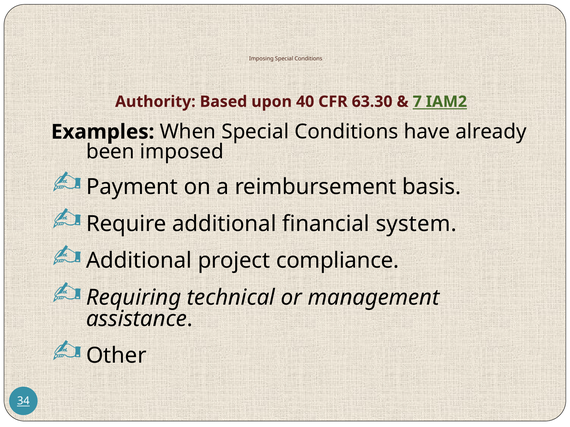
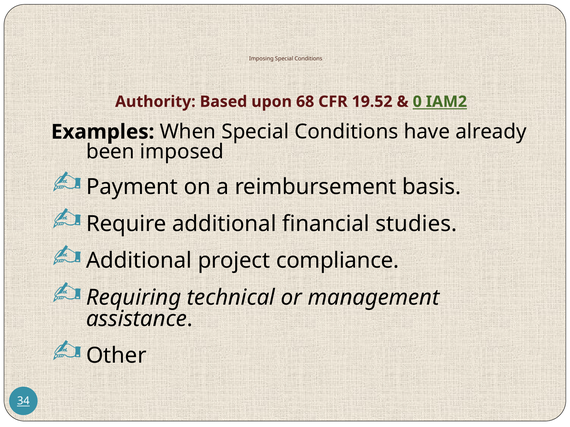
40: 40 -> 68
63.30: 63.30 -> 19.52
7: 7 -> 0
system: system -> studies
